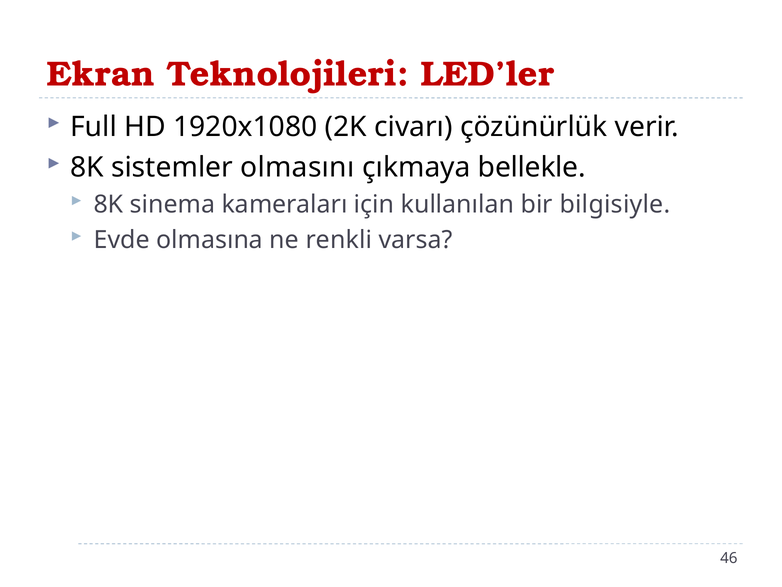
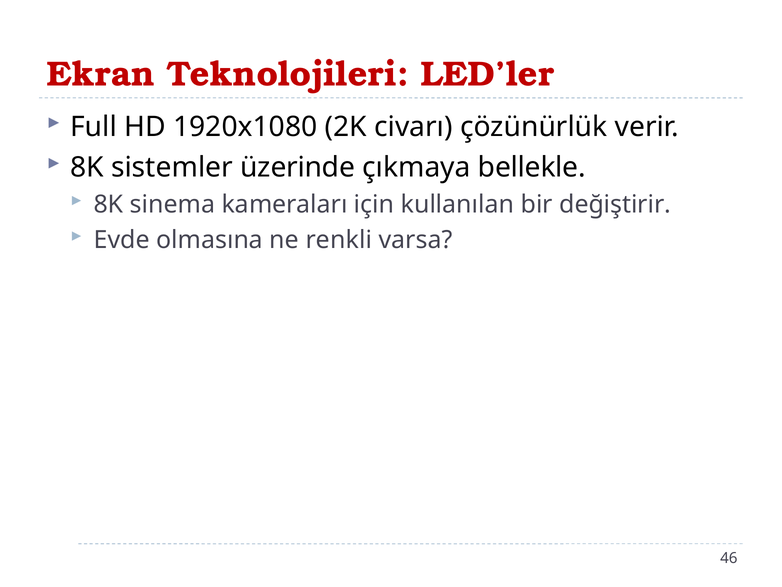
olmasını: olmasını -> üzerinde
bilgisiyle: bilgisiyle -> değiştirir
